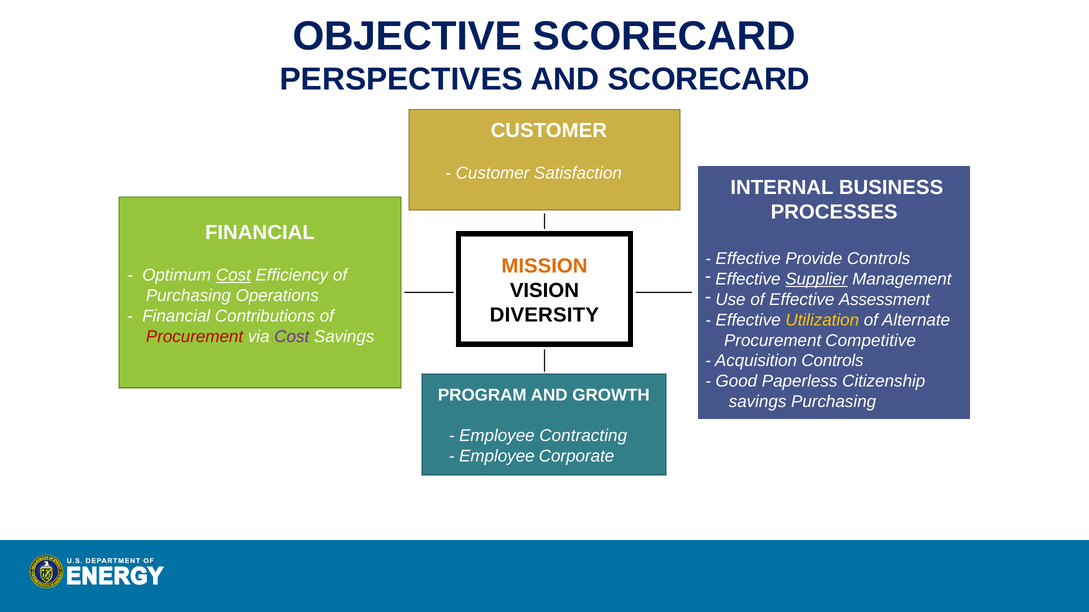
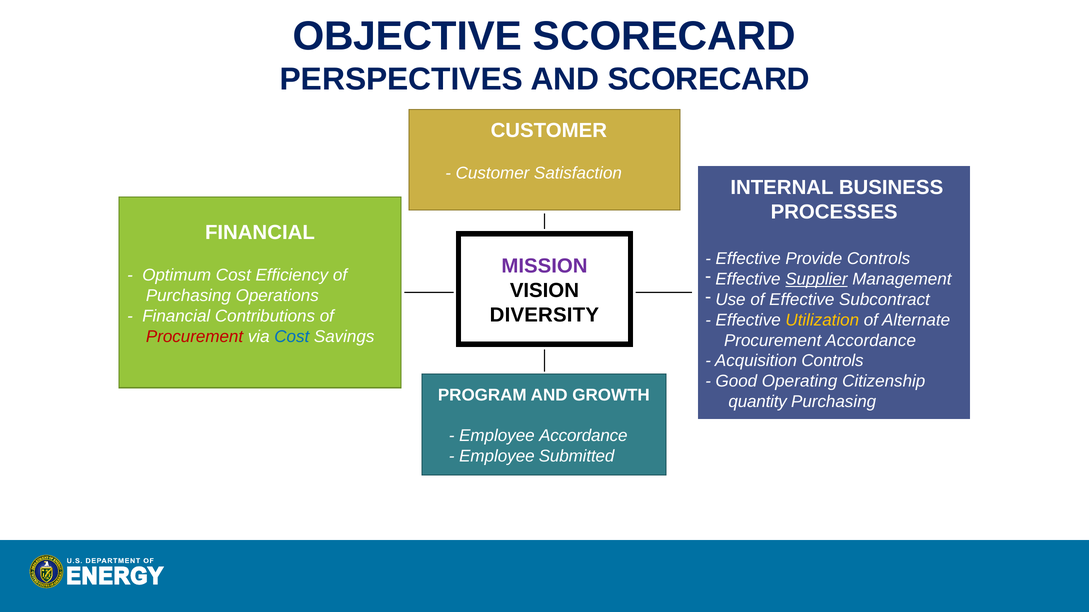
MISSION colour: orange -> purple
Cost at (233, 275) underline: present -> none
Assessment: Assessment -> Subcontract
Cost at (292, 337) colour: purple -> blue
Procurement Competitive: Competitive -> Accordance
Paperless: Paperless -> Operating
savings at (758, 402): savings -> quantity
Employee Contracting: Contracting -> Accordance
Corporate: Corporate -> Submitted
